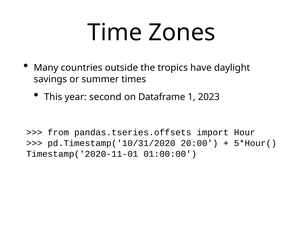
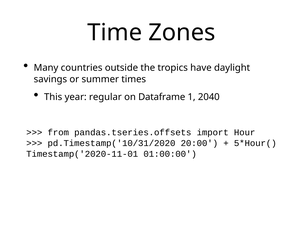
second: second -> regular
2023: 2023 -> 2040
